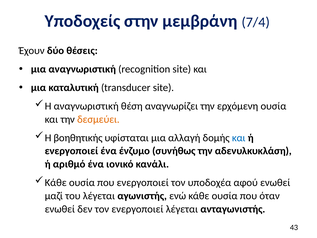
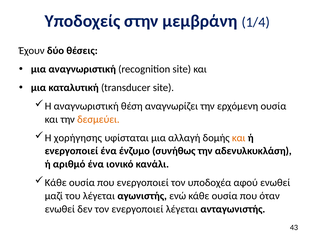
7/4: 7/4 -> 1/4
βοηθητικής: βοηθητικής -> χορήγησης
και at (239, 138) colour: blue -> orange
